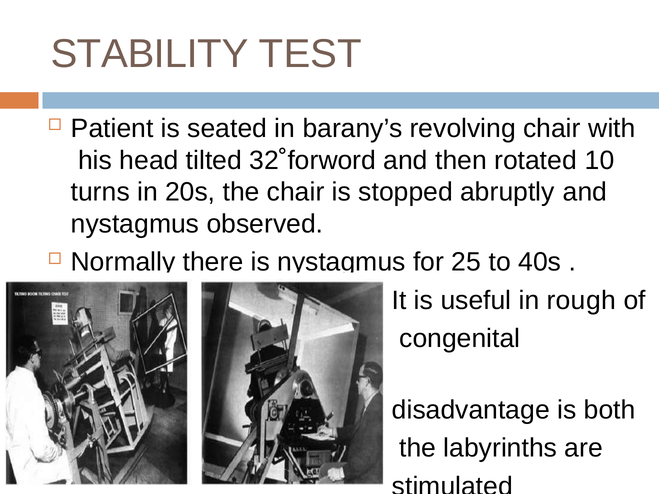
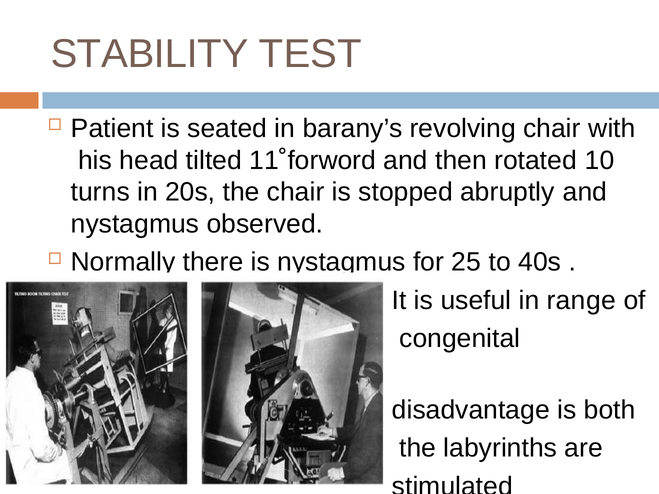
32˚forword: 32˚forword -> 11˚forword
rough: rough -> range
